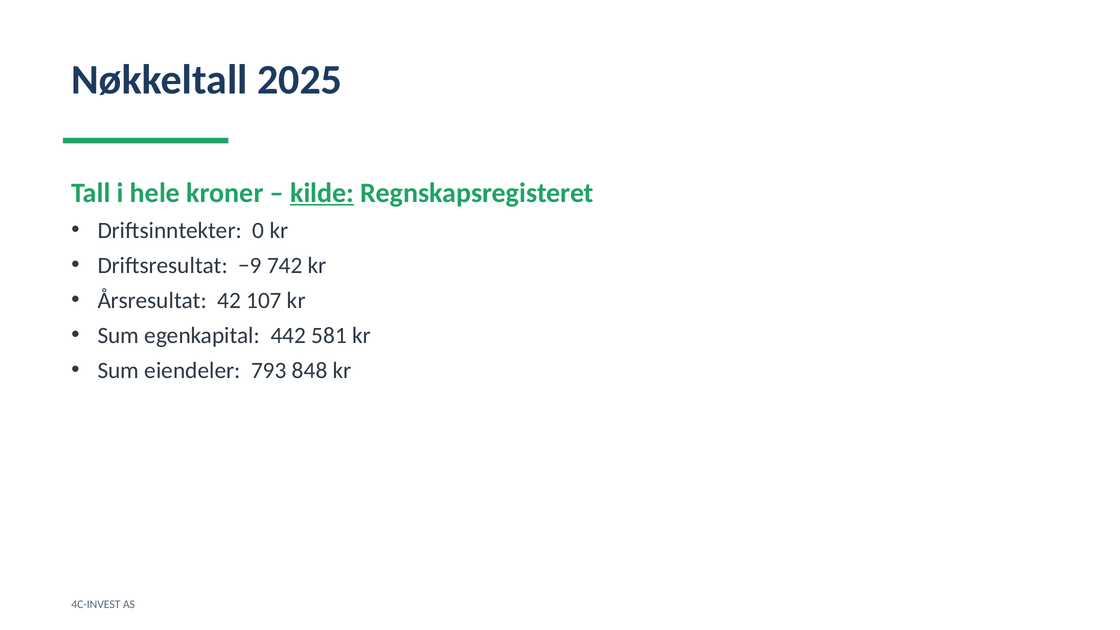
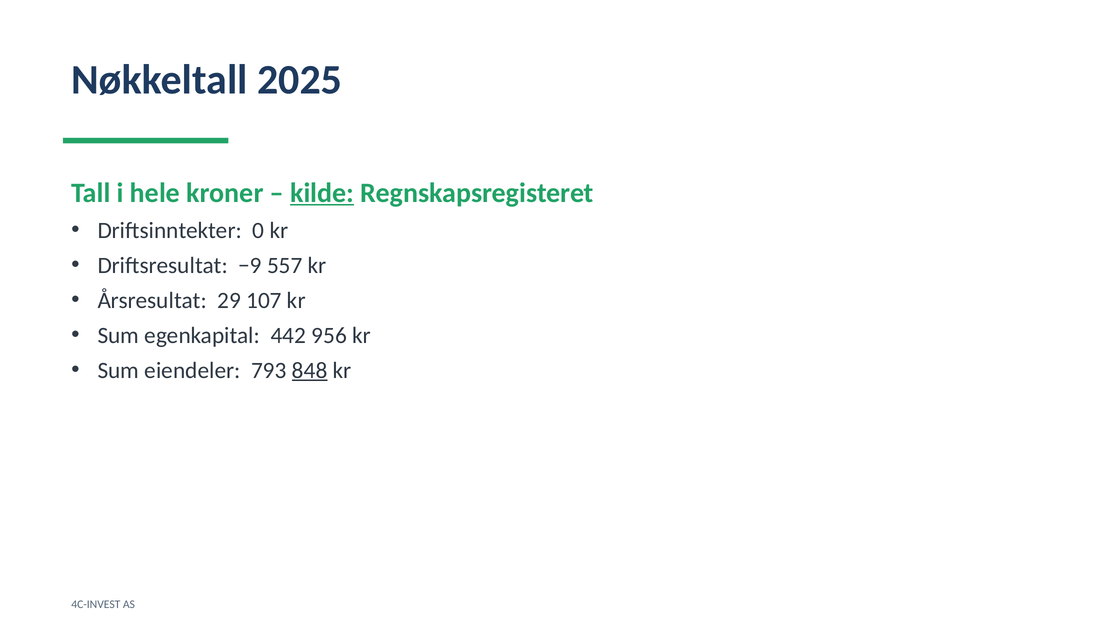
742: 742 -> 557
42: 42 -> 29
581: 581 -> 956
848 underline: none -> present
